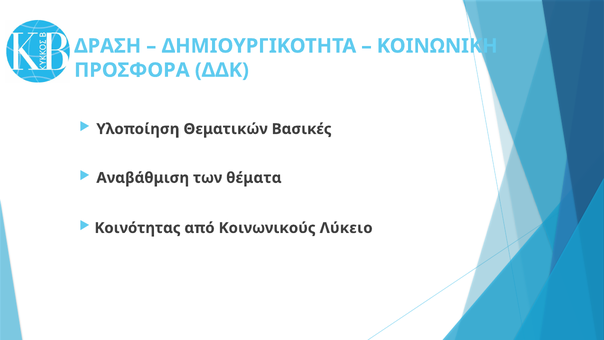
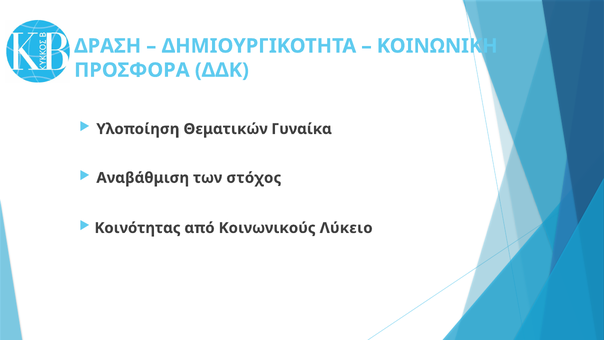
Βασικές: Βασικές -> Γυναίκα
θέματα: θέματα -> στόχος
